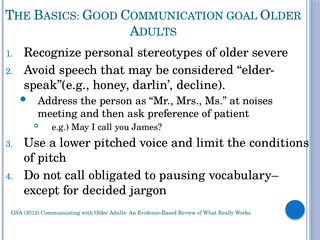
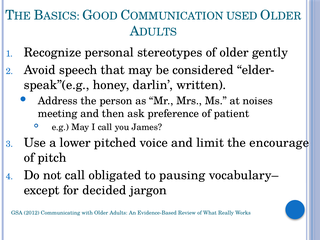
GOAL: GOAL -> USED
severe: severe -> gently
decline: decline -> written
conditions: conditions -> encourage
